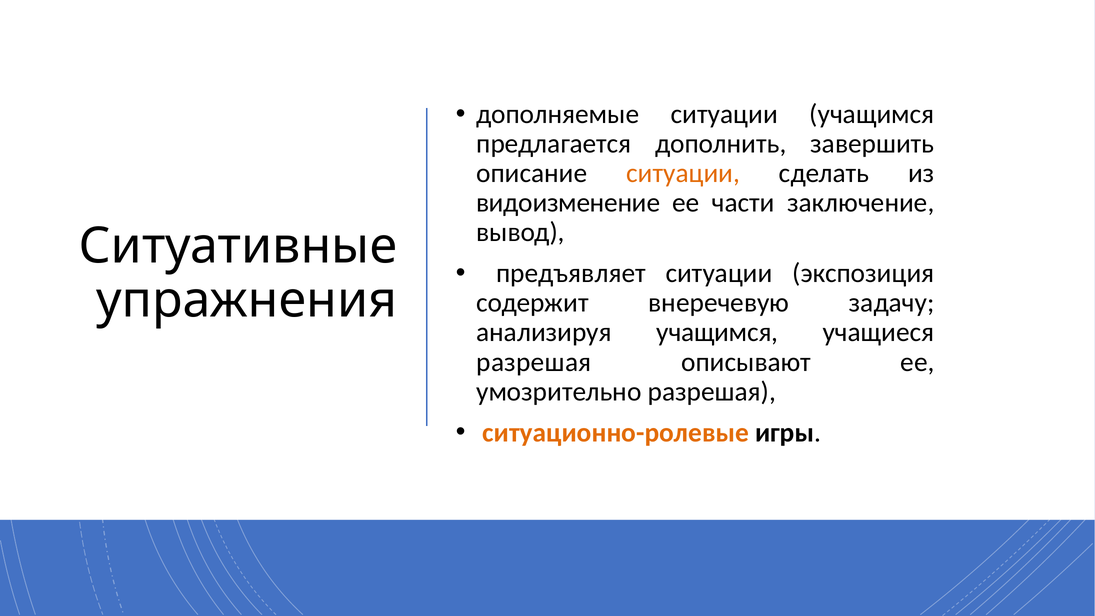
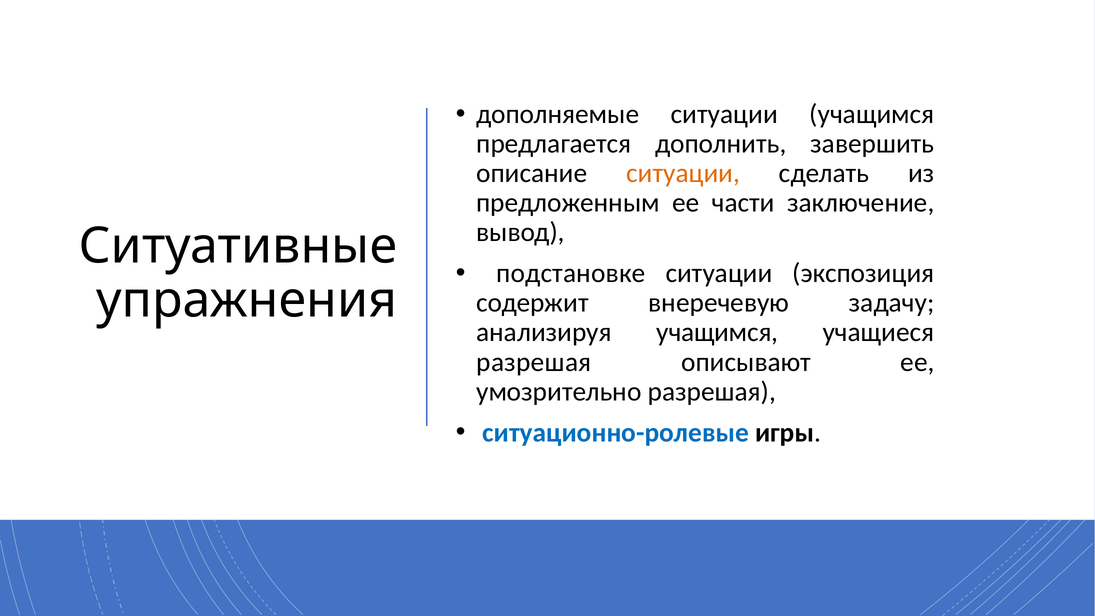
видоизменение: видоизменение -> предложенным
предъявляет: предъявляет -> подстановке
ситуационно-ролевые colour: orange -> blue
